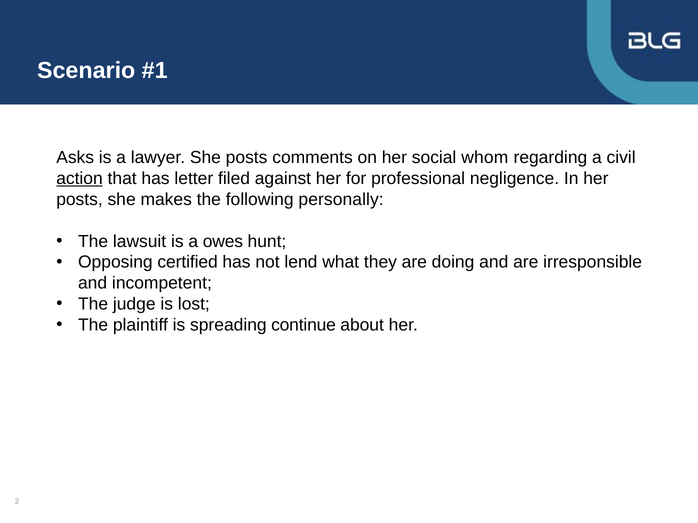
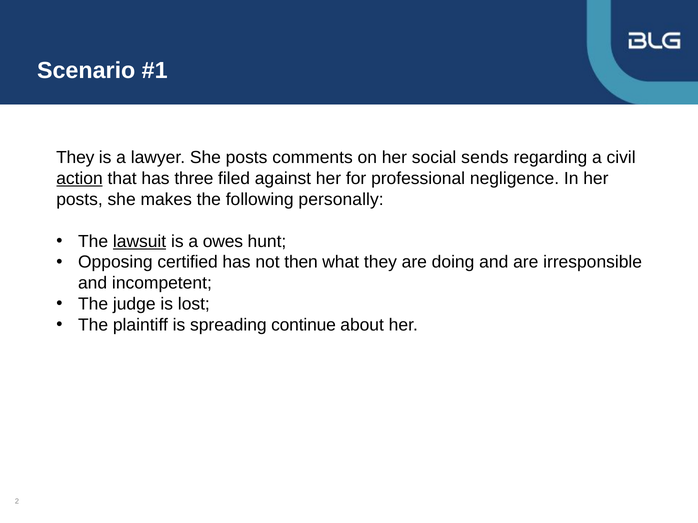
Asks at (75, 158): Asks -> They
whom: whom -> sends
letter: letter -> three
lawsuit underline: none -> present
lend: lend -> then
